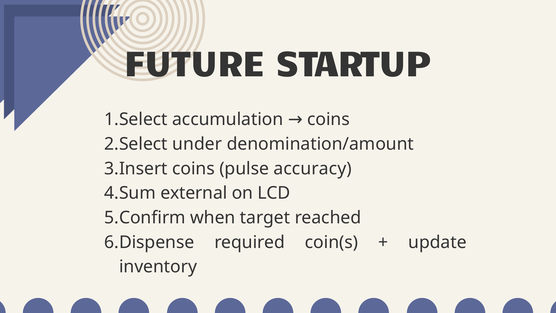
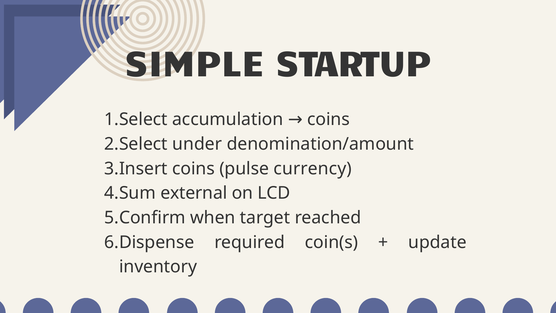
FUTURE: FUTURE -> SIMPLE
accuracy: accuracy -> currency
